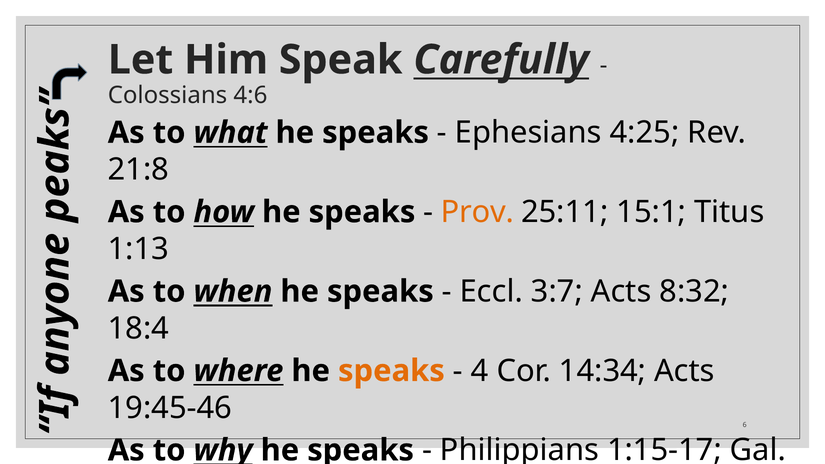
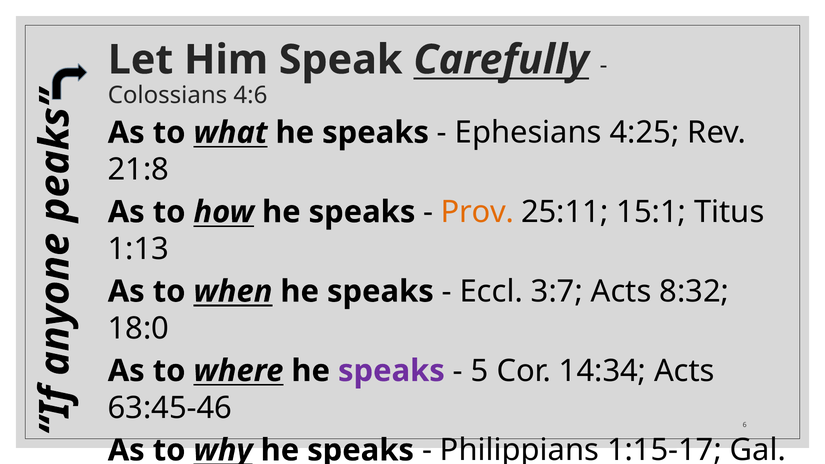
18:4: 18:4 -> 18:0
speaks at (391, 371) colour: orange -> purple
4: 4 -> 5
19:45-46: 19:45-46 -> 63:45-46
